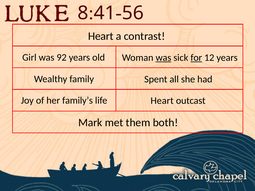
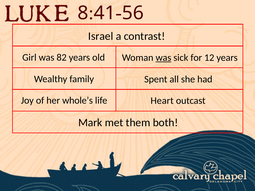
Heart at (101, 36): Heart -> Israel
92: 92 -> 82
for underline: present -> none
family’s: family’s -> whole’s
